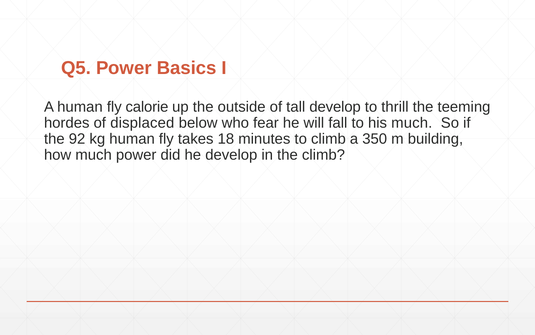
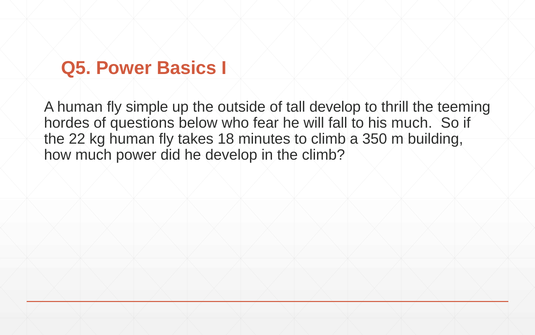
calorie: calorie -> simple
displaced: displaced -> questions
92: 92 -> 22
